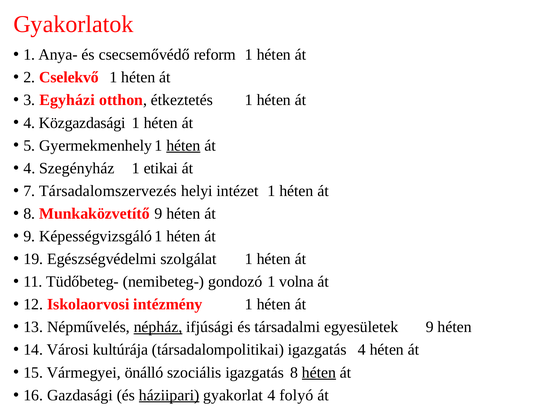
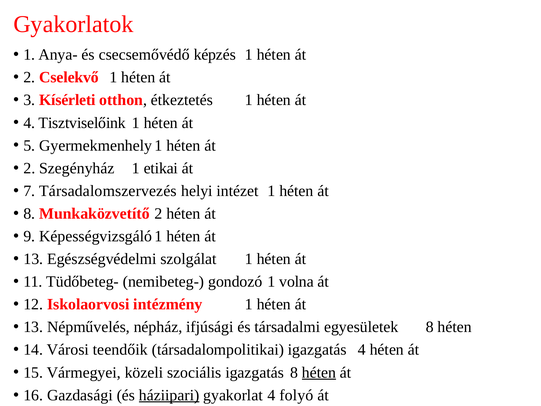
reform: reform -> képzés
Egyházi: Egyházi -> Kísérleti
Közgazdasági: Közgazdasági -> Tisztviselőink
héten at (183, 145) underline: present -> none
4 at (29, 168): 4 -> 2
Munkaközvetítő 9: 9 -> 2
19 at (33, 259): 19 -> 13
népház underline: present -> none
egyesületek 9: 9 -> 8
kultúrája: kultúrája -> teendőik
önálló: önálló -> közeli
